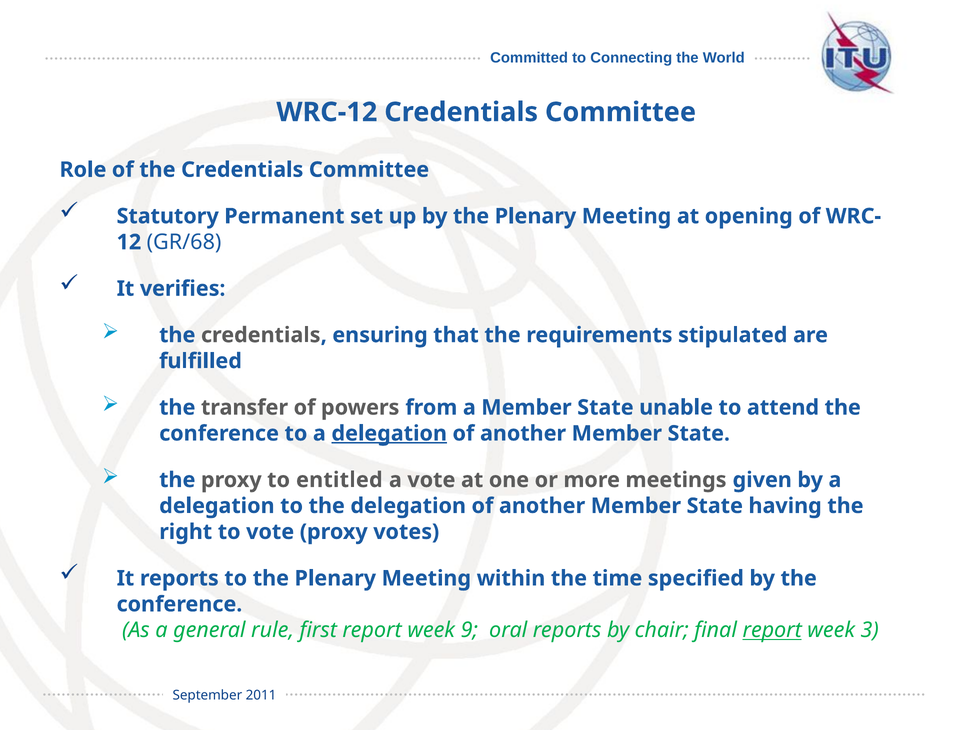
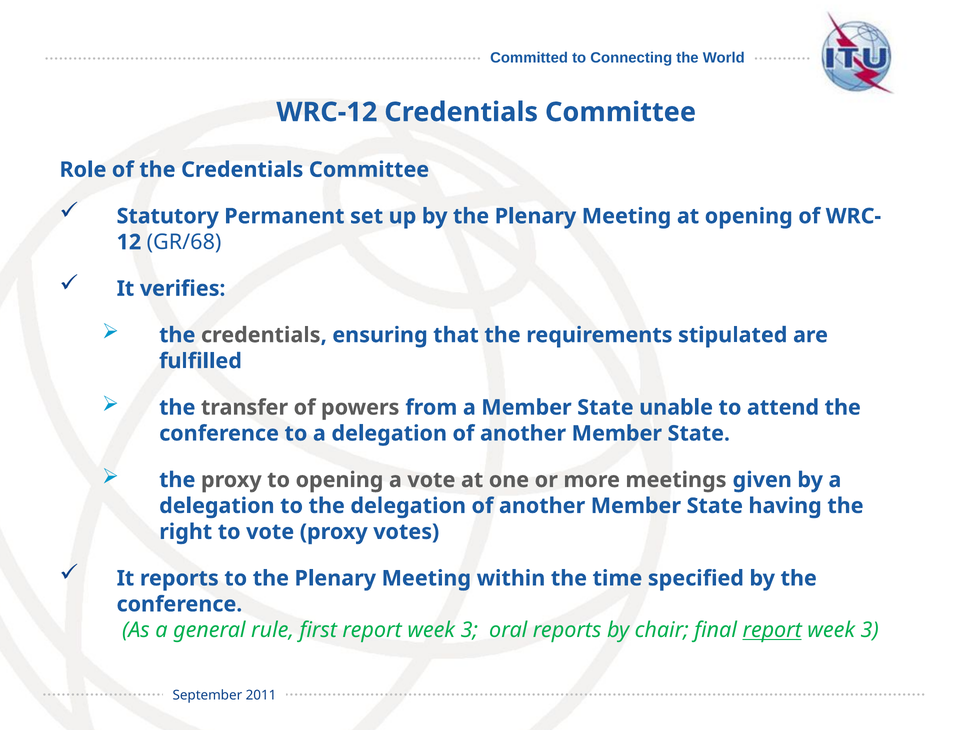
delegation at (389, 433) underline: present -> none
to entitled: entitled -> opening
first report week 9: 9 -> 3
